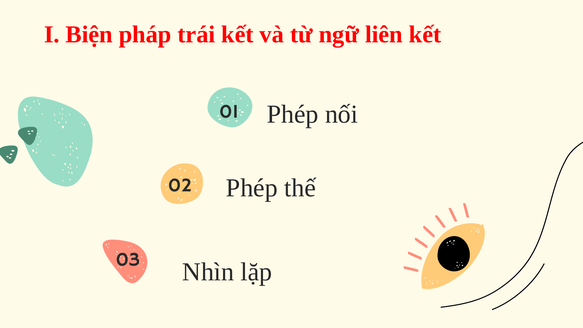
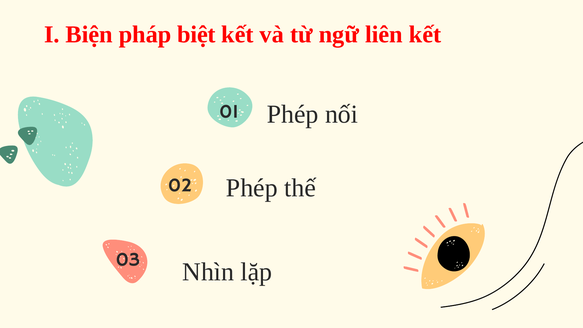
trái: trái -> biệt
